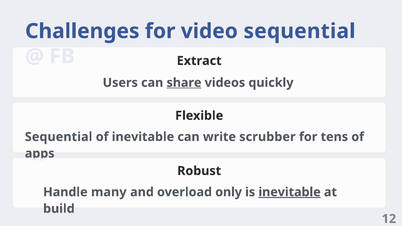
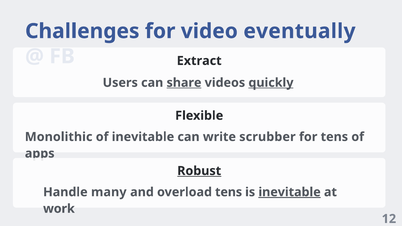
video sequential: sequential -> eventually
quickly underline: none -> present
Sequential at (59, 137): Sequential -> Monolithic
Robust underline: none -> present
overload only: only -> tens
build: build -> work
